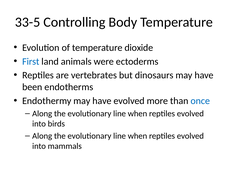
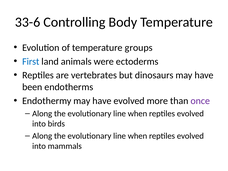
33-5: 33-5 -> 33-6
dioxide: dioxide -> groups
once colour: blue -> purple
